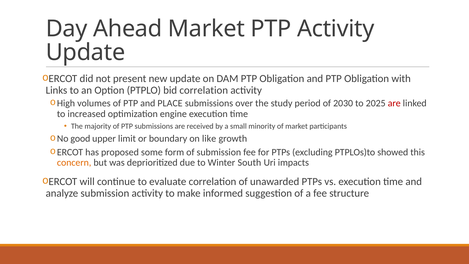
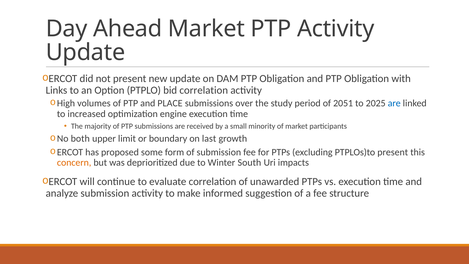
2030: 2030 -> 2051
are at (394, 103) colour: red -> blue
good: good -> both
like: like -> last
PTPLOs)to showed: showed -> present
